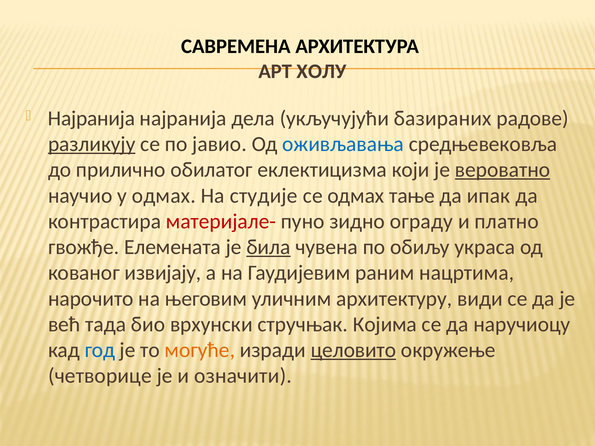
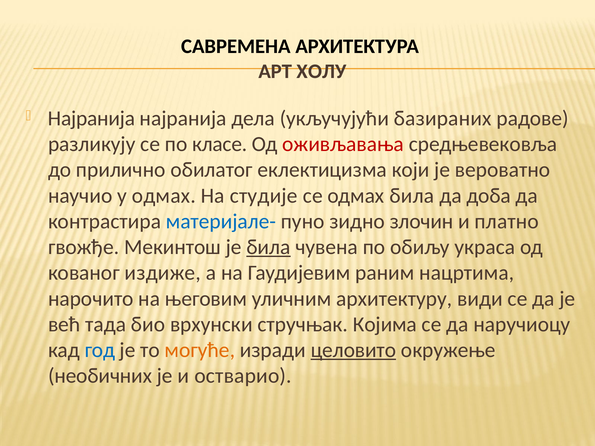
разликују underline: present -> none
јавио: јавио -> класе
оживљавања colour: blue -> red
вероватно underline: present -> none
одмах тање: тање -> била
ипак: ипак -> доба
материјале- colour: red -> blue
ограду: ограду -> злочин
Елемената: Елемената -> Мекинтош
извијају: извијају -> издиже
четворице: четворице -> необичних
означити: означити -> остварио
